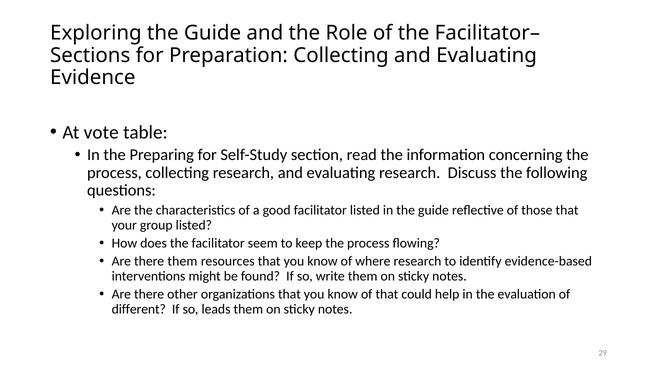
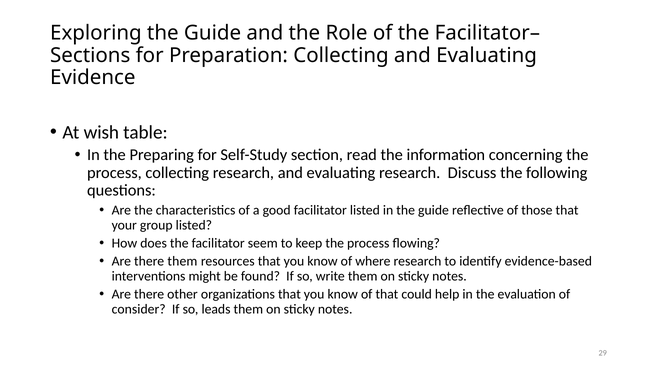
vote: vote -> wish
different: different -> consider
